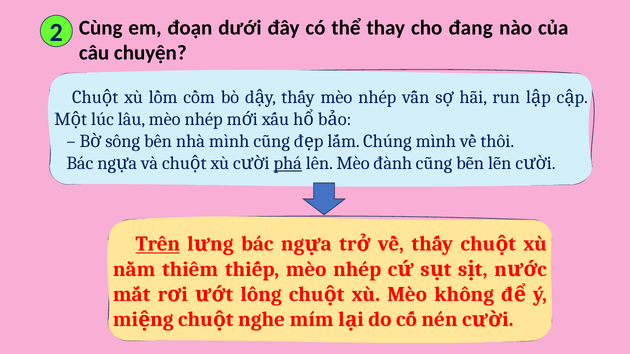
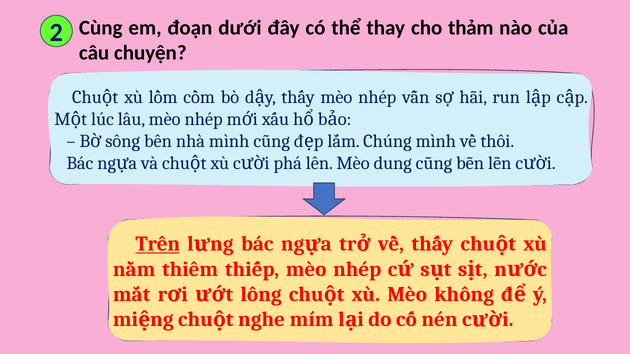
đang: đang -> thảm
phá underline: present -> none
đành: đành -> dung
